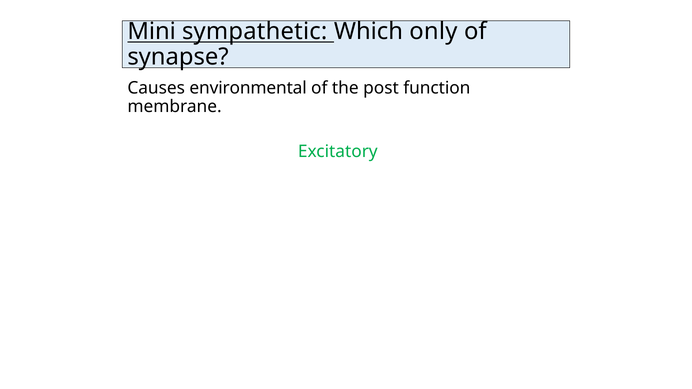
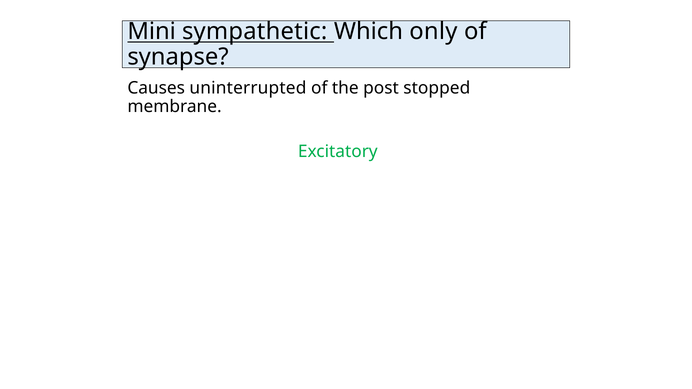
environmental: environmental -> uninterrupted
function: function -> stopped
